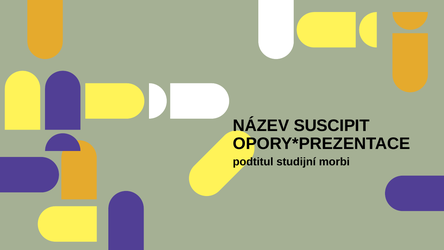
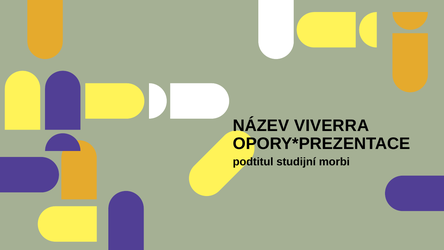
SUSCIPIT: SUSCIPIT -> VIVERRA
